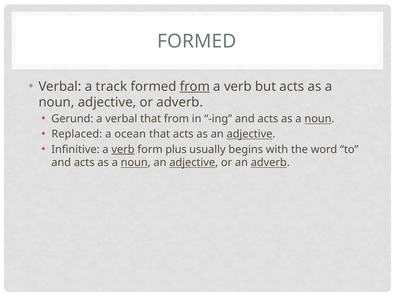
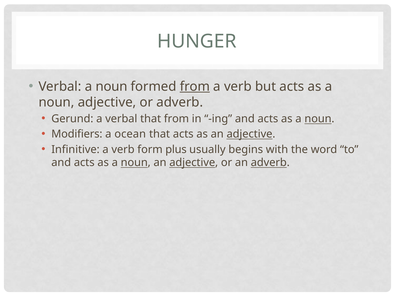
FORMED at (197, 41): FORMED -> HUNGER
Verbal a track: track -> noun
Replaced: Replaced -> Modifiers
verb at (123, 150) underline: present -> none
